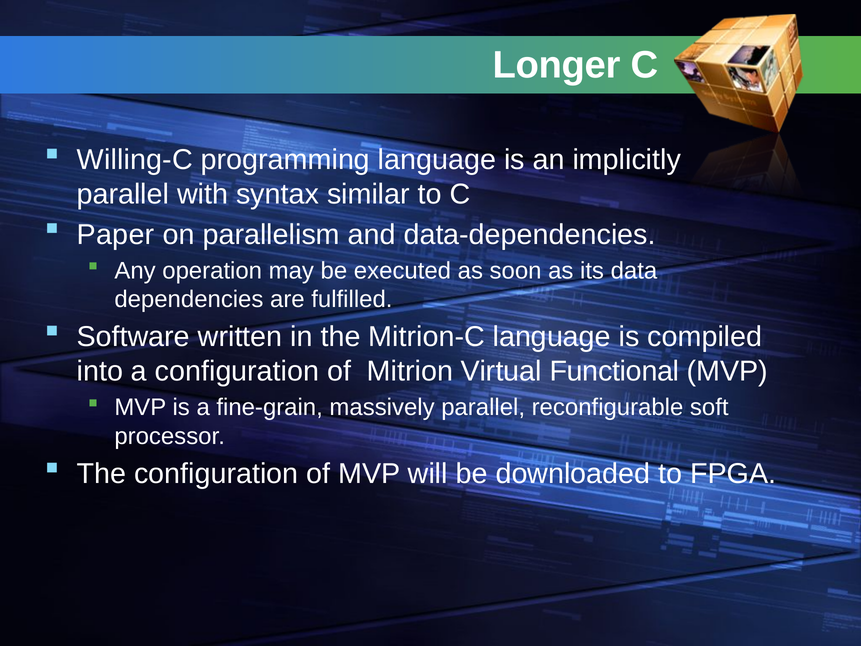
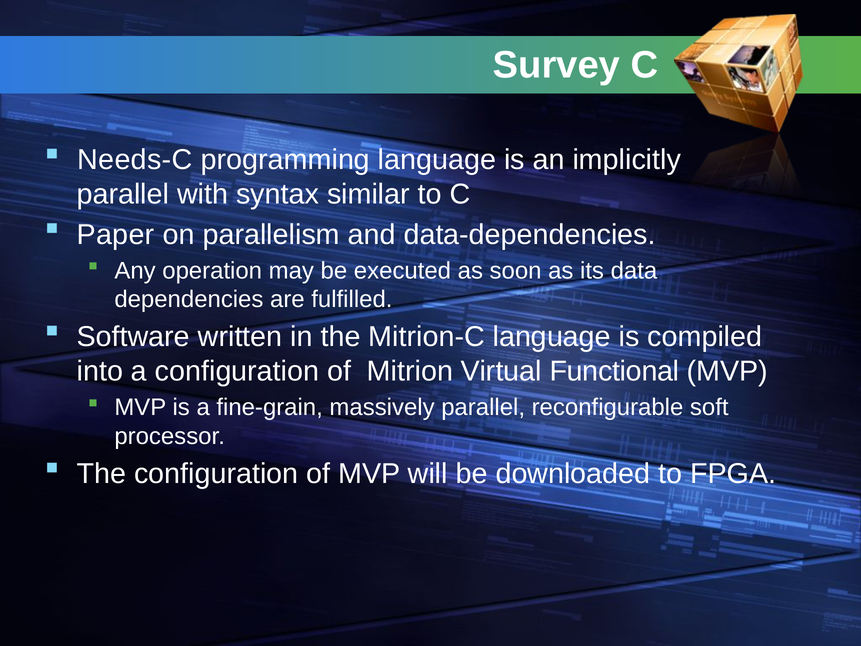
Longer: Longer -> Survey
Willing-C: Willing-C -> Needs-C
